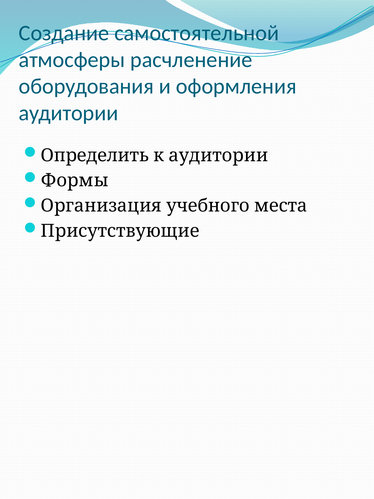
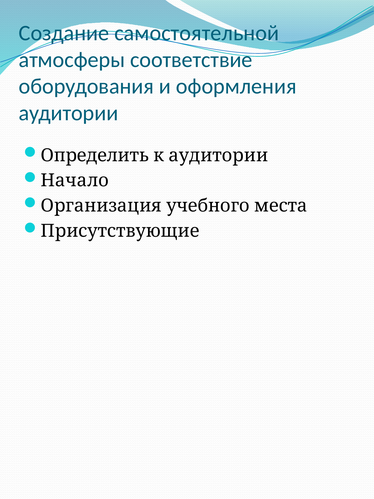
расчленение: расчленение -> соответствие
Формы: Формы -> Начало
